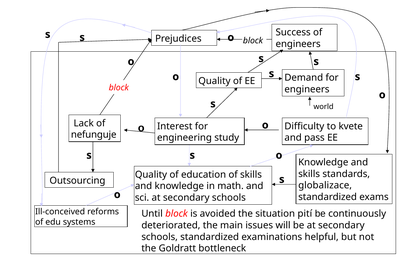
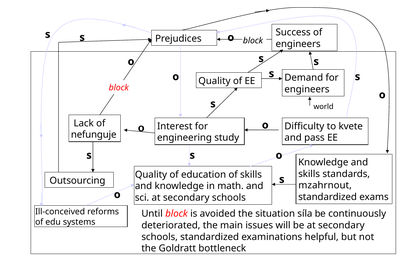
globalizace: globalizace -> mzahrnout
pití: pití -> síla
